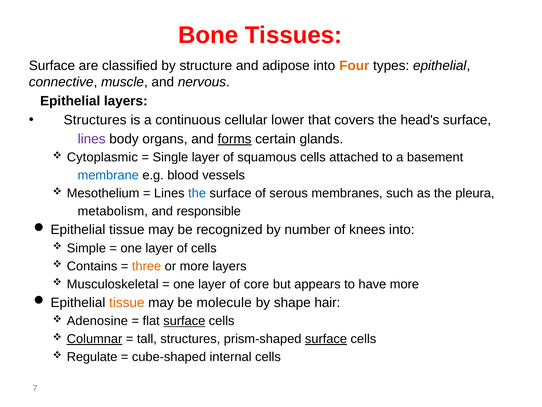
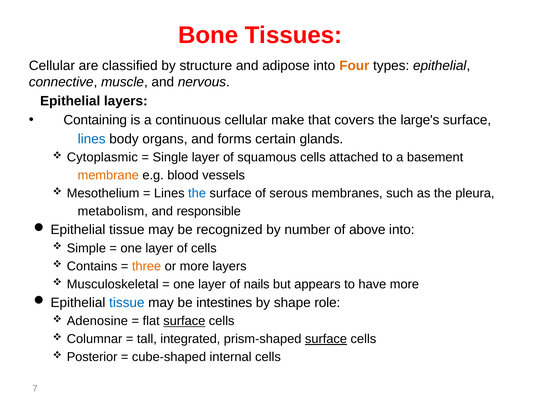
Surface at (52, 66): Surface -> Cellular
Structures at (95, 120): Structures -> Containing
lower: lower -> make
head's: head's -> large's
lines at (92, 139) colour: purple -> blue
forms underline: present -> none
membrane colour: blue -> orange
knees: knees -> above
core: core -> nails
tissue at (127, 302) colour: orange -> blue
molecule: molecule -> intestines
hair: hair -> role
Columnar underline: present -> none
tall structures: structures -> integrated
Regulate: Regulate -> Posterior
